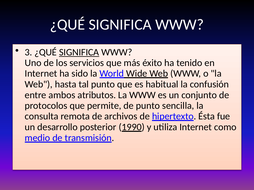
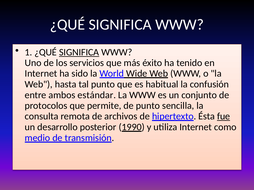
3: 3 -> 1
atributos: atributos -> estándar
fue underline: none -> present
